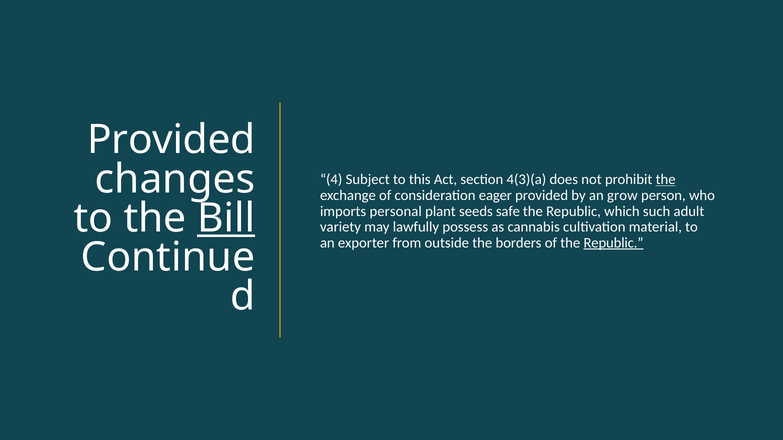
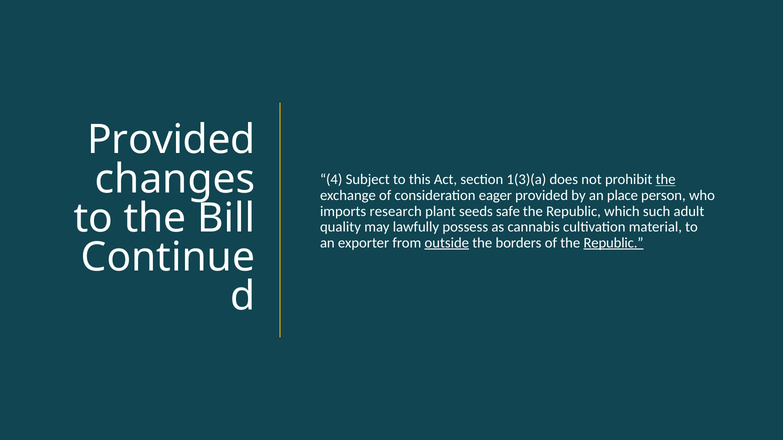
4(3)(a: 4(3)(a -> 1(3)(a
grow: grow -> place
personal: personal -> research
Bill underline: present -> none
variety: variety -> quality
outside underline: none -> present
